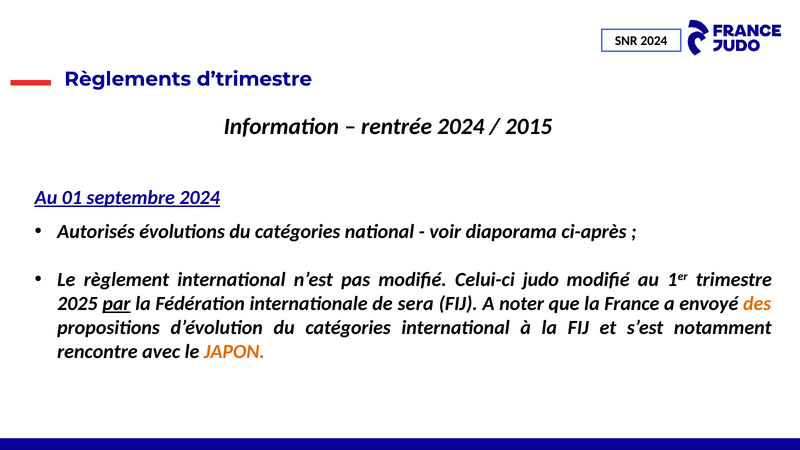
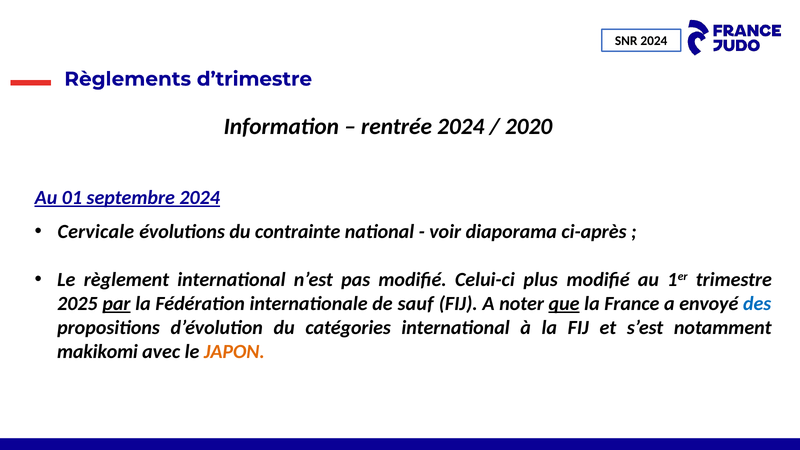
2015: 2015 -> 2020
Autorisés: Autorisés -> Cervicale
évolutions du catégories: catégories -> contrainte
judo: judo -> plus
sera: sera -> sauf
que underline: none -> present
des colour: orange -> blue
rencontre: rencontre -> makikomi
